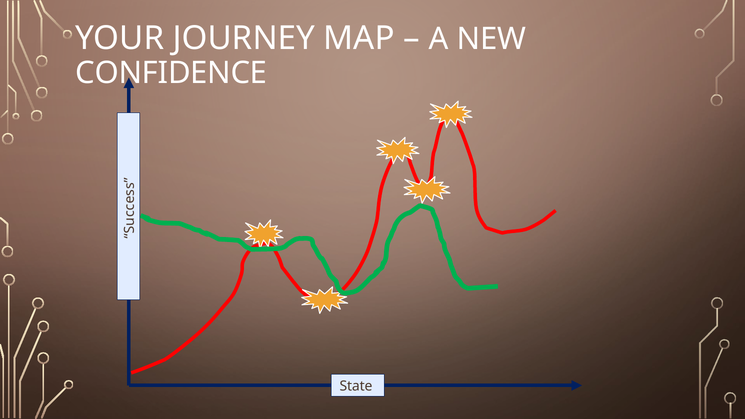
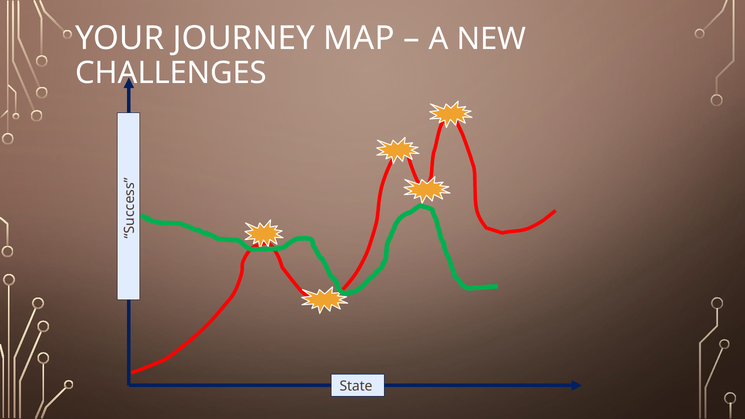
CONFIDENCE: CONFIDENCE -> CHALLENGES
